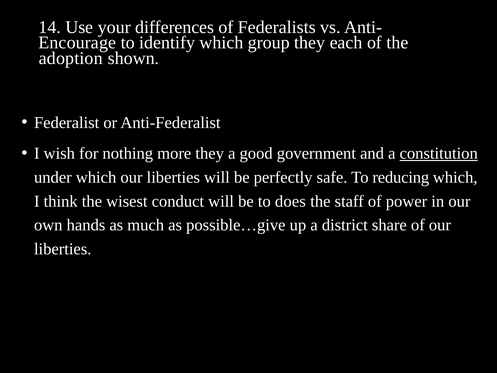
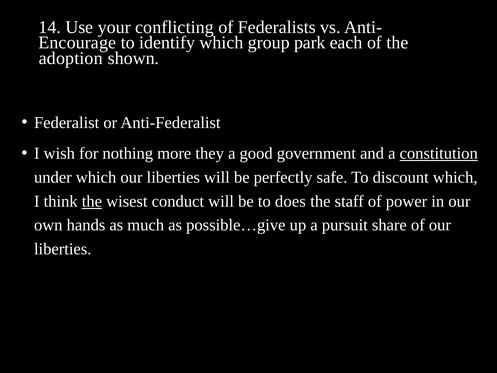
differences: differences -> conflicting
group they: they -> park
reducing: reducing -> discount
the at (92, 201) underline: none -> present
district: district -> pursuit
